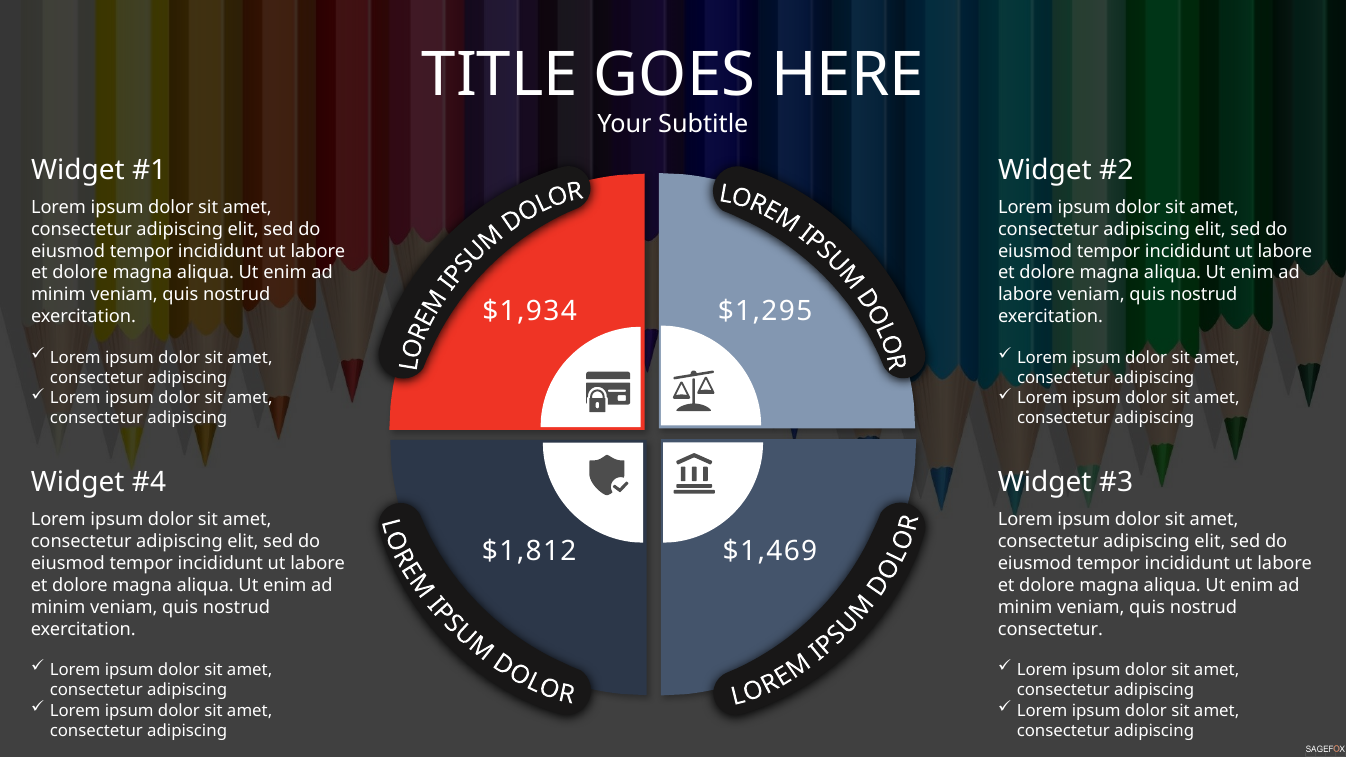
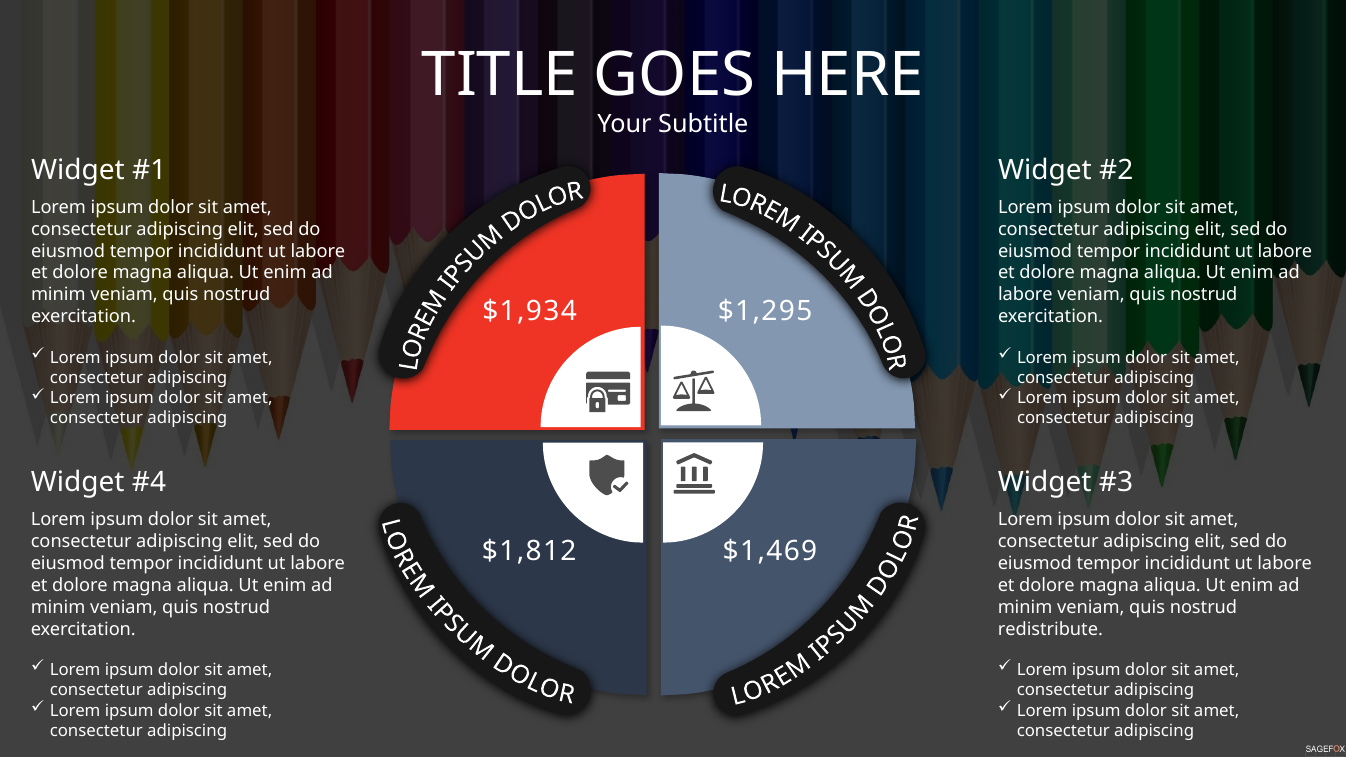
consectetur at (1050, 629): consectetur -> redistribute
